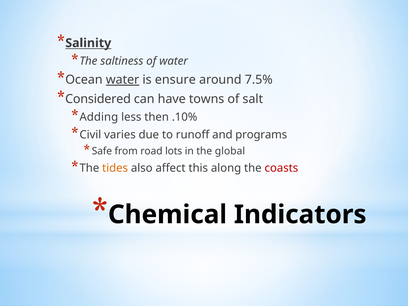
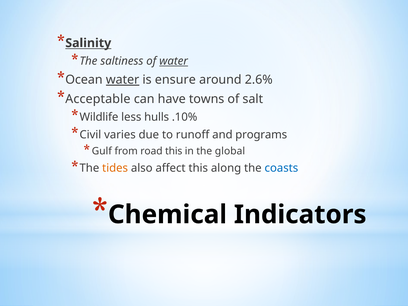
water at (174, 61) underline: none -> present
7.5%: 7.5% -> 2.6%
Considered: Considered -> Acceptable
Adding: Adding -> Wildlife
then: then -> hulls
Safe: Safe -> Gulf
road lots: lots -> this
coasts colour: red -> blue
